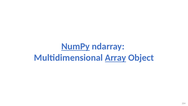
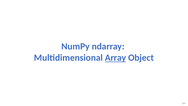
NumPy underline: present -> none
